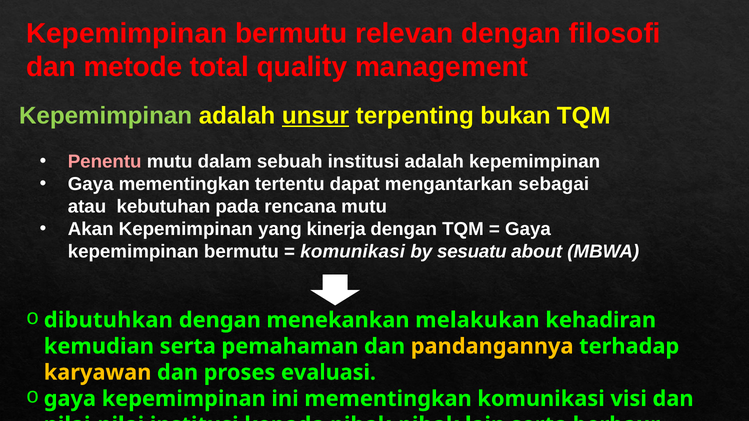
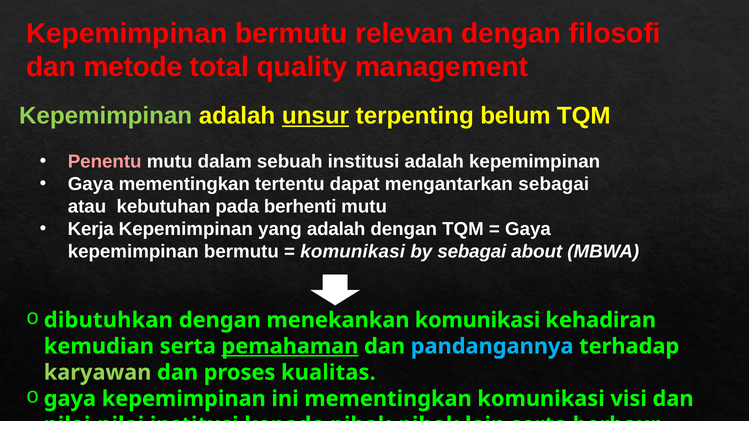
bukan: bukan -> belum
rencana: rencana -> berhenti
Akan: Akan -> Kerja
yang kinerja: kinerja -> adalah
by sesuatu: sesuatu -> sebagai
menekankan melakukan: melakukan -> komunikasi
pemahaman underline: none -> present
pandangannya colour: yellow -> light blue
karyawan colour: yellow -> light green
evaluasi: evaluasi -> kualitas
